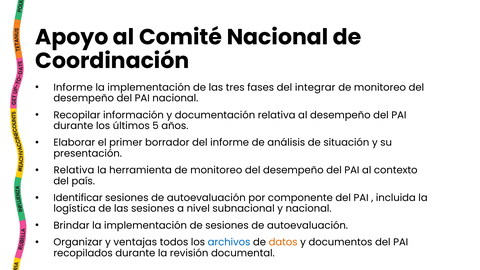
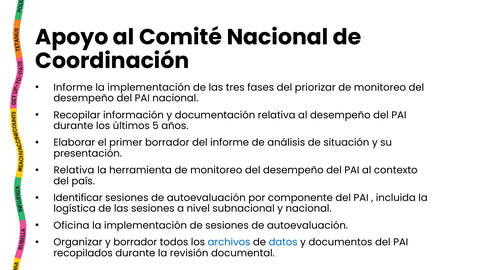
integrar: integrar -> priorizar
Brindar: Brindar -> Oficina
y ventajas: ventajas -> borrador
datos colour: orange -> blue
